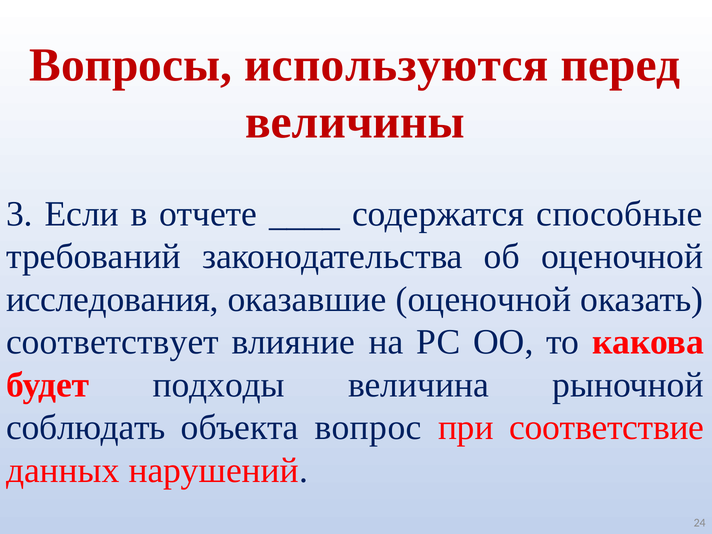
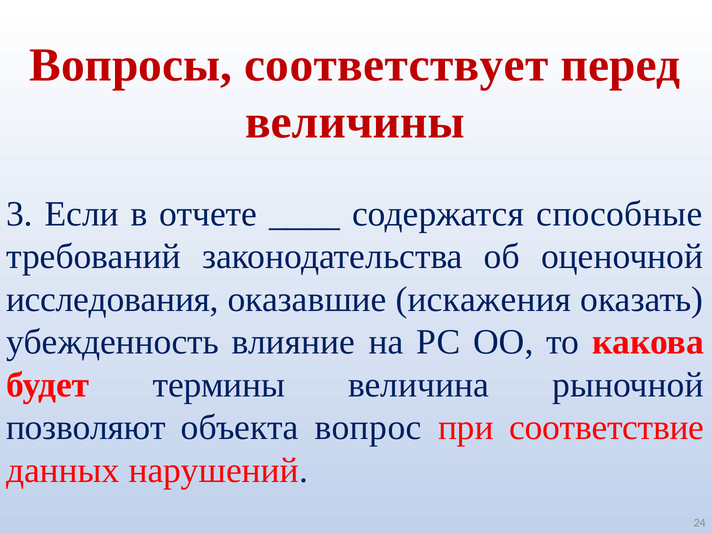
используются: используются -> соответствует
оказавшие оценочной: оценочной -> искажения
соответствует: соответствует -> убежденность
подходы: подходы -> термины
соблюдать: соблюдать -> позволяют
